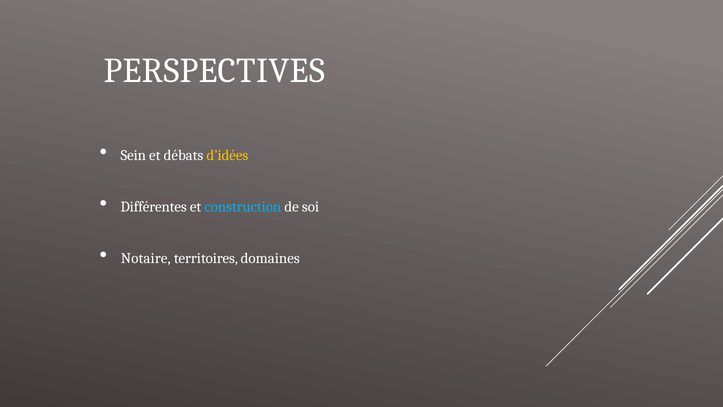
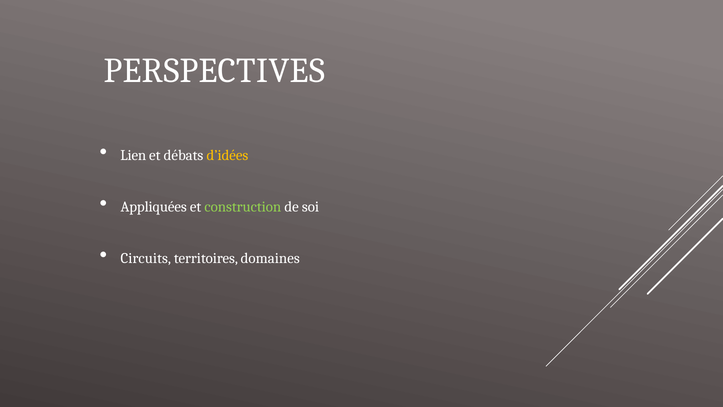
Sein: Sein -> Lien
Différentes: Différentes -> Appliquées
construction colour: light blue -> light green
Notaire: Notaire -> Circuits
